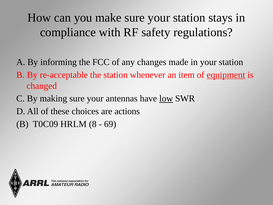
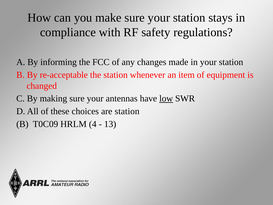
equipment underline: present -> none
are actions: actions -> station
8: 8 -> 4
69: 69 -> 13
